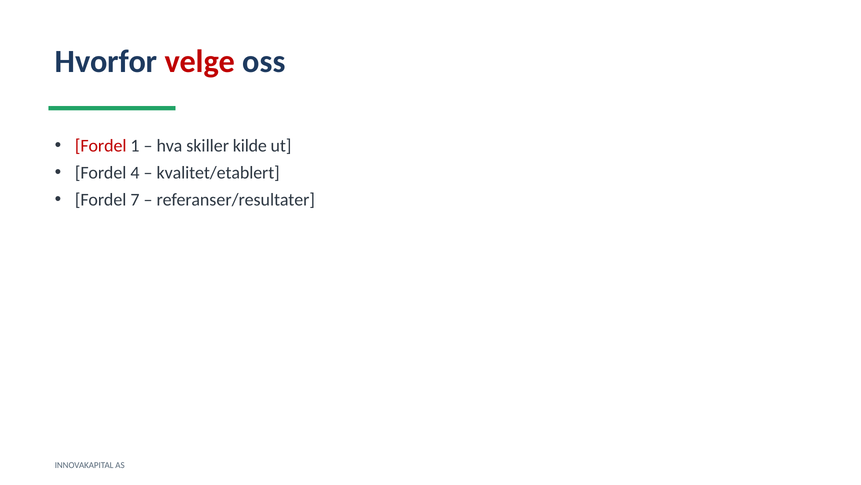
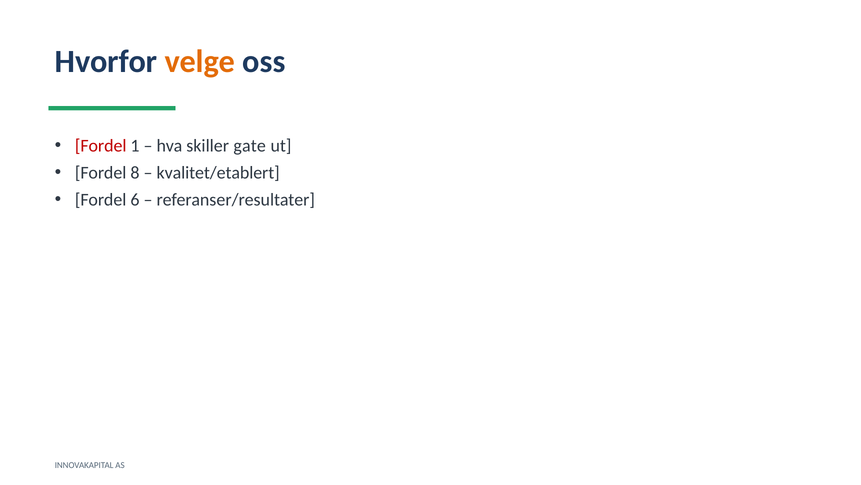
velge colour: red -> orange
kilde: kilde -> gate
4: 4 -> 8
7: 7 -> 6
